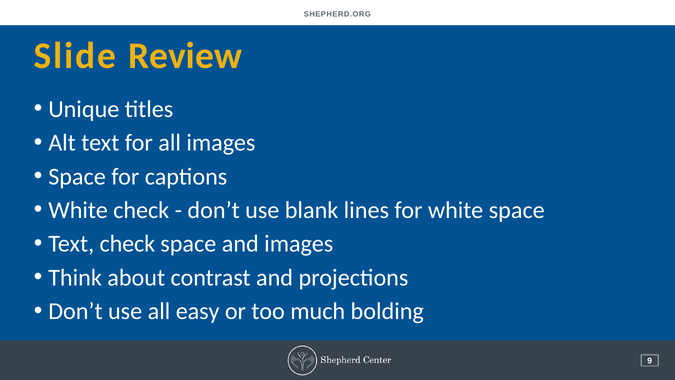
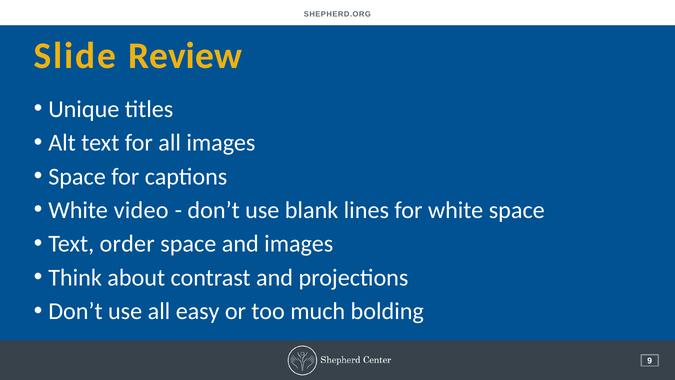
White check: check -> video
Text check: check -> order
